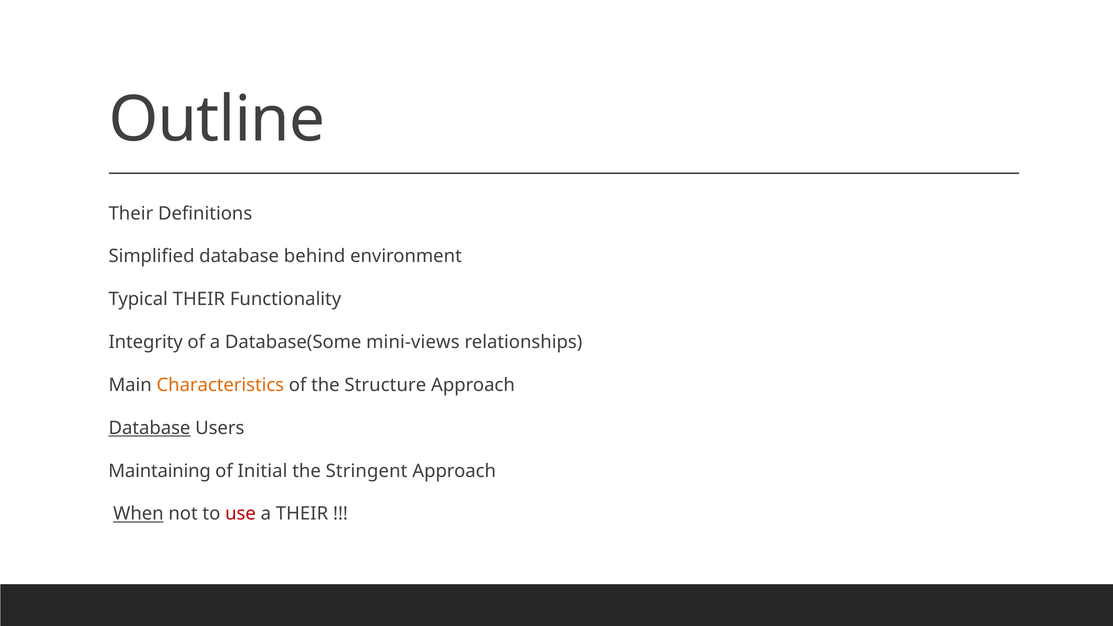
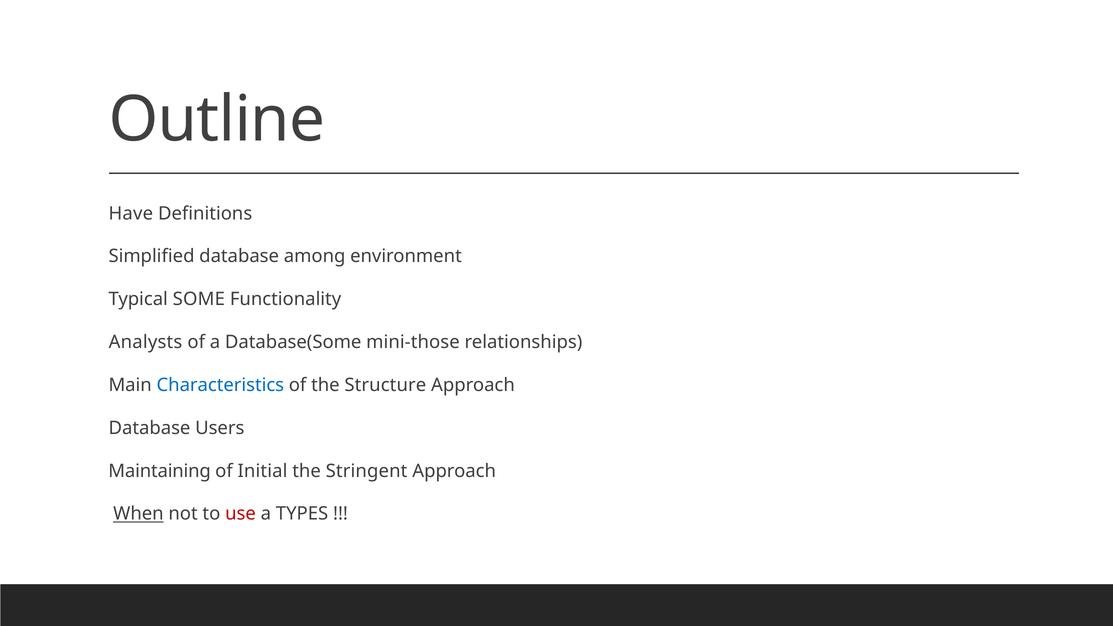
Their at (131, 213): Their -> Have
behind: behind -> among
Typical THEIR: THEIR -> SOME
Integrity: Integrity -> Analysts
mini-views: mini-views -> mini-those
Characteristics colour: orange -> blue
Database at (149, 428) underline: present -> none
a THEIR: THEIR -> TYPES
